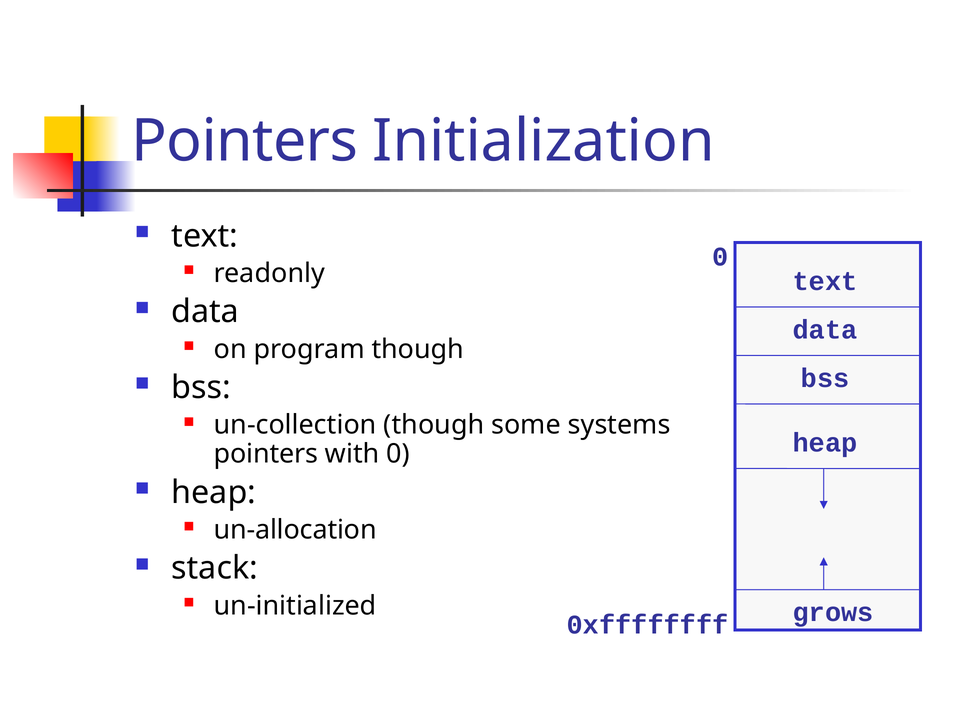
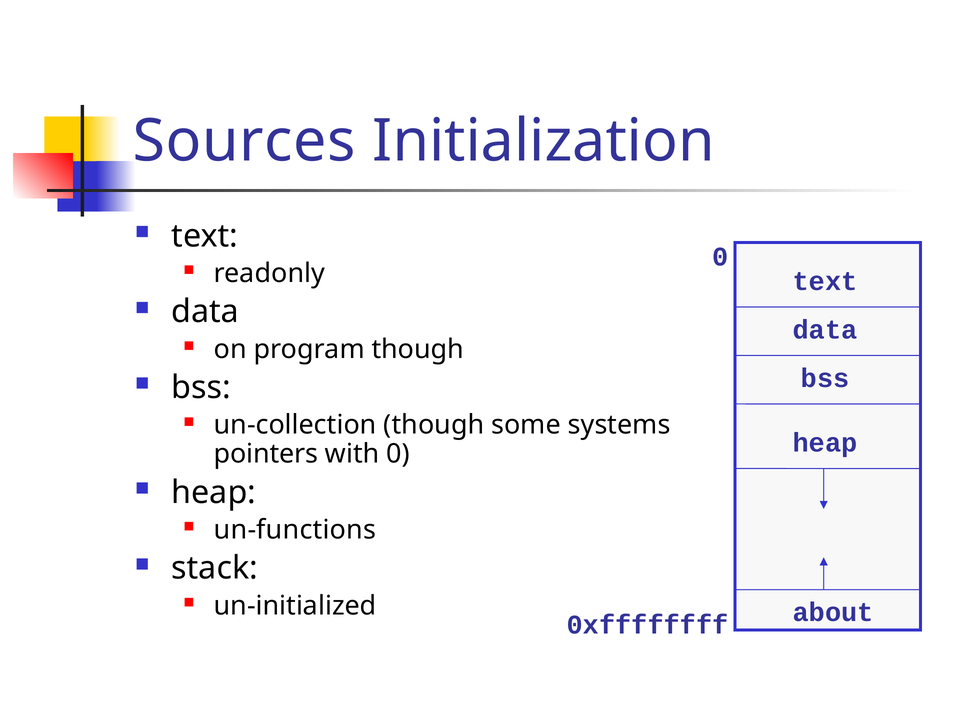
Pointers at (245, 141): Pointers -> Sources
un-allocation: un-allocation -> un-functions
grows: grows -> about
